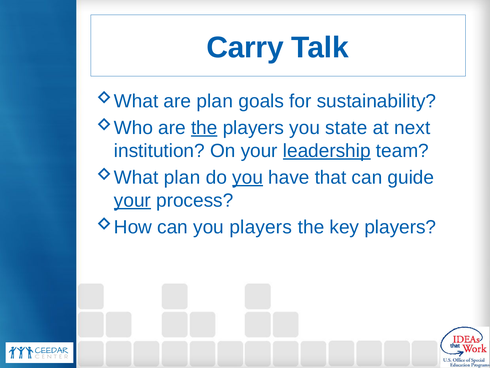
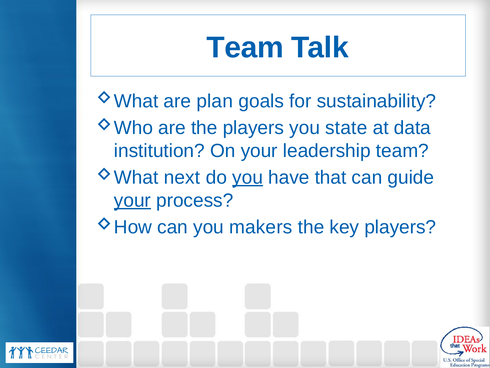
Carry at (245, 47): Carry -> Team
the at (204, 128) underline: present -> none
next: next -> data
leadership underline: present -> none
plan at (182, 177): plan -> next
you players: players -> makers
